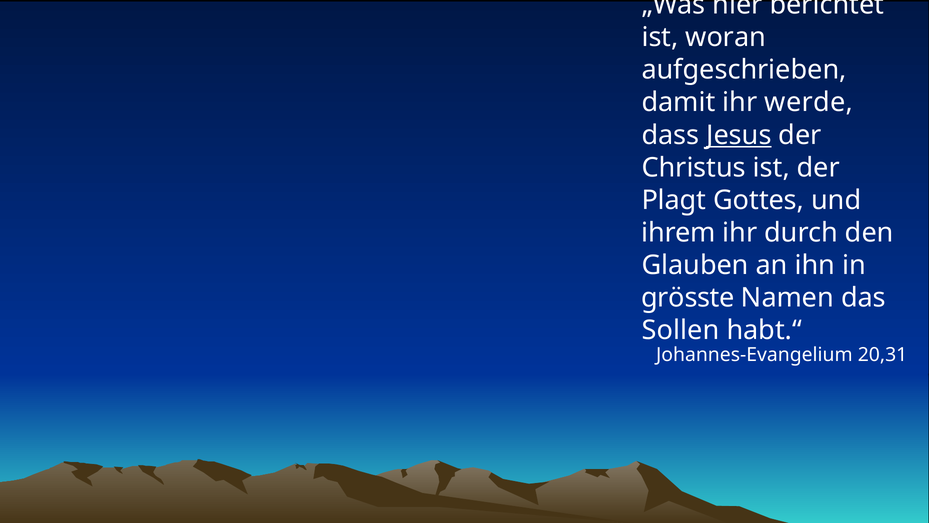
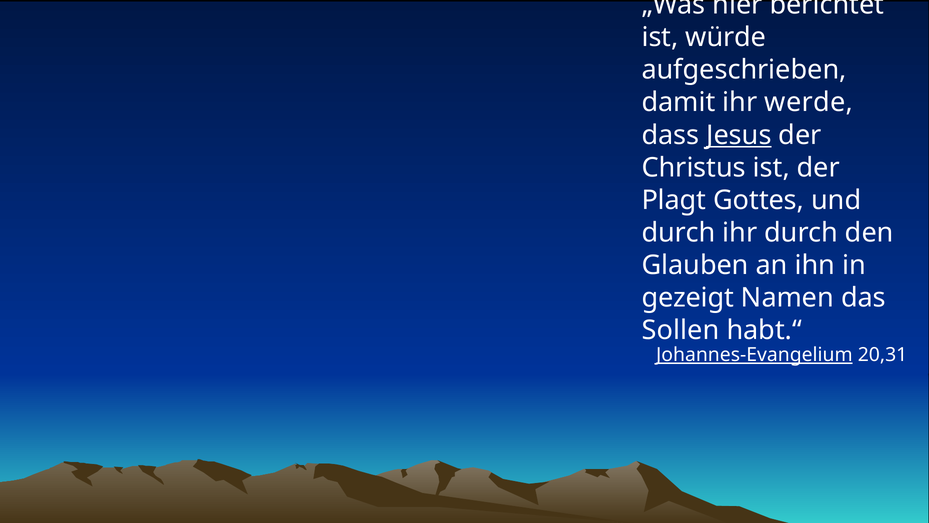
woran: woran -> würde
ihrem at (679, 233): ihrem -> durch
grösste: grösste -> gezeigt
Johannes-Evangelium underline: none -> present
